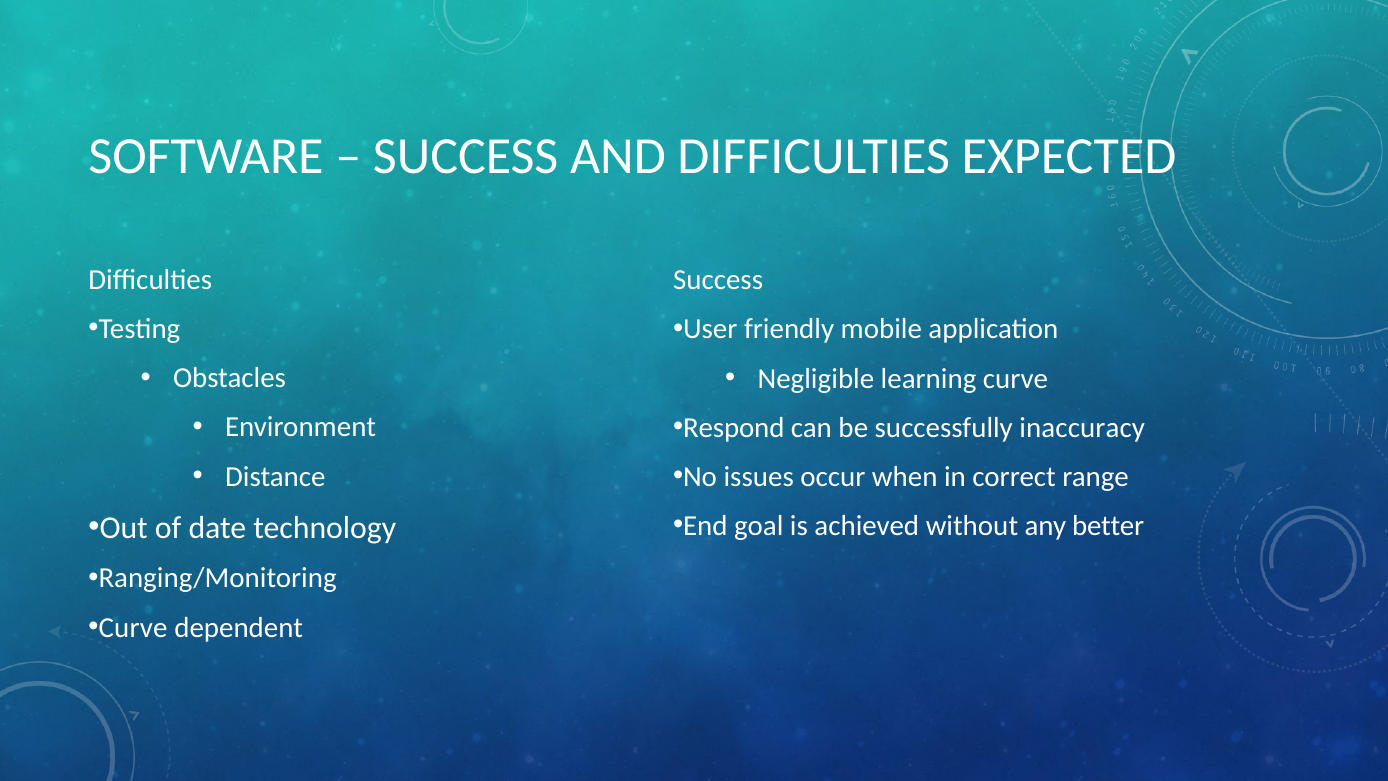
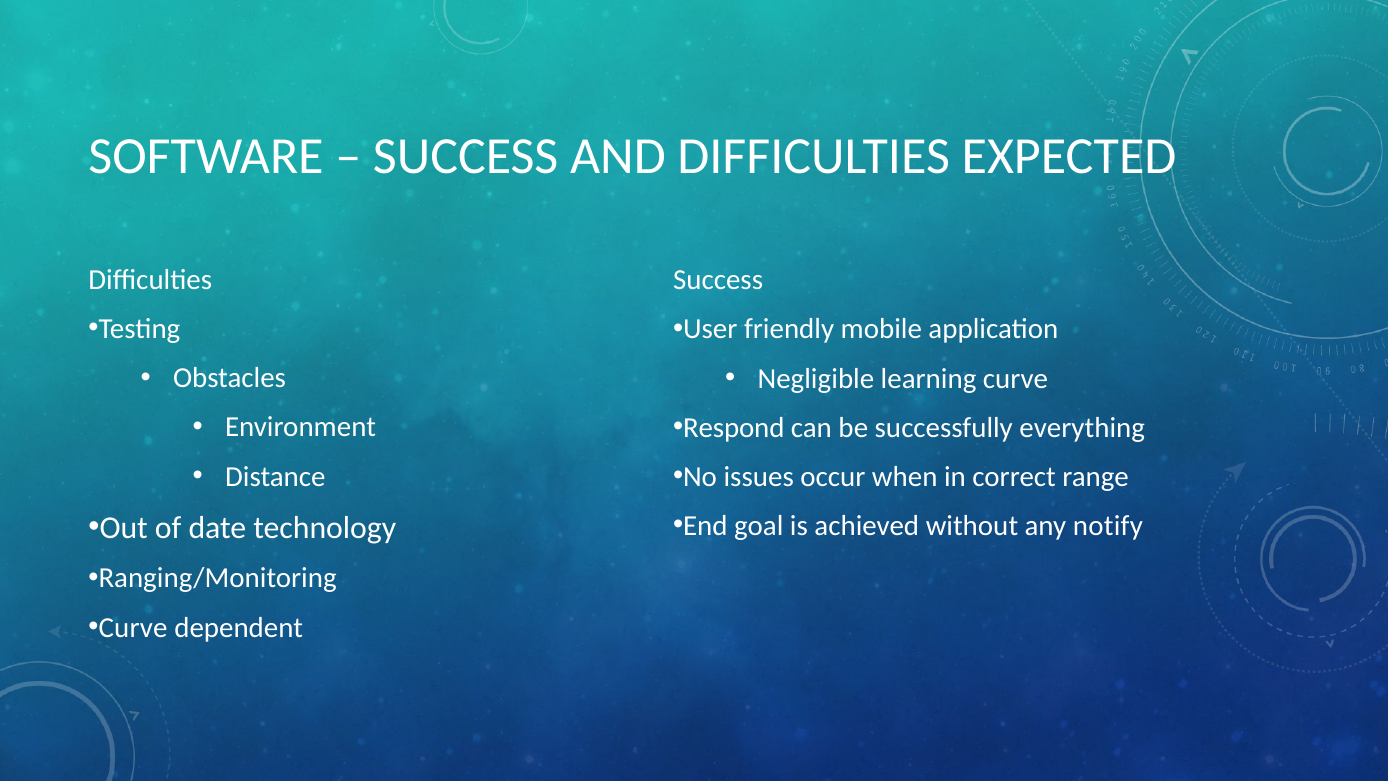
inaccuracy: inaccuracy -> everything
better: better -> notify
